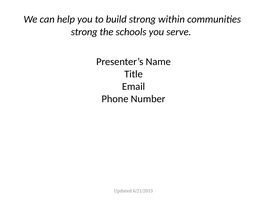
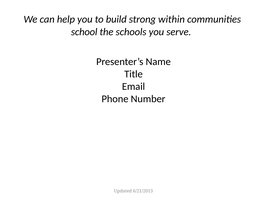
strong at (84, 32): strong -> school
